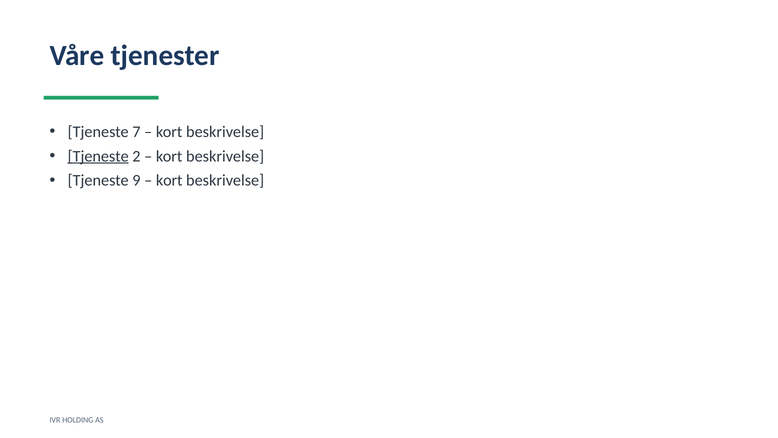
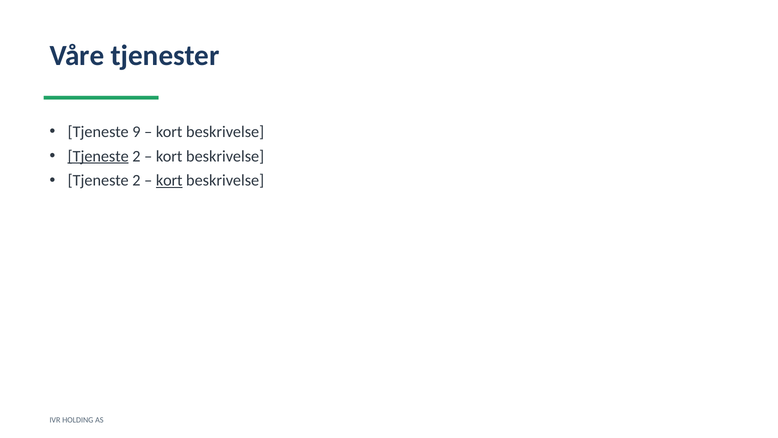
7: 7 -> 9
9 at (136, 180): 9 -> 2
kort at (169, 180) underline: none -> present
